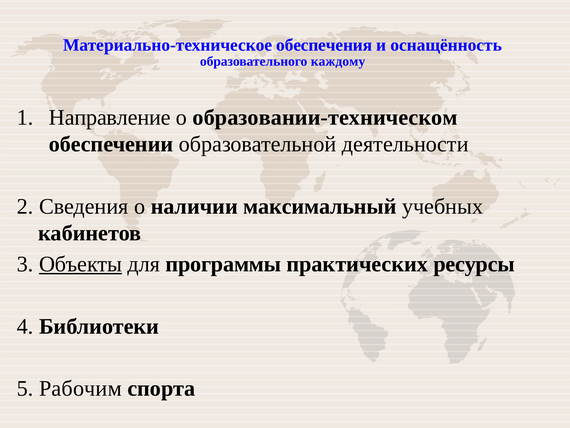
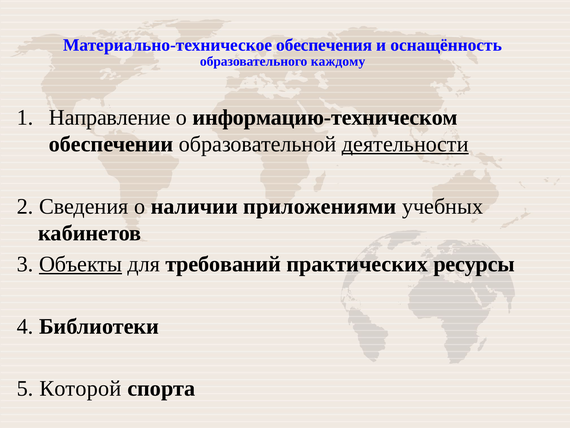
образовании-техническом: образовании-техническом -> информацию-техническом
деятельности underline: none -> present
максимальный: максимальный -> приложениями
программы: программы -> требований
Рабочим: Рабочим -> Которой
